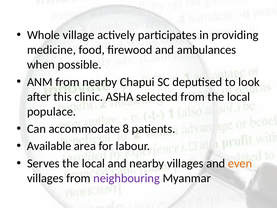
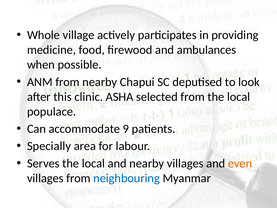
8: 8 -> 9
Available: Available -> Specially
neighbouring colour: purple -> blue
